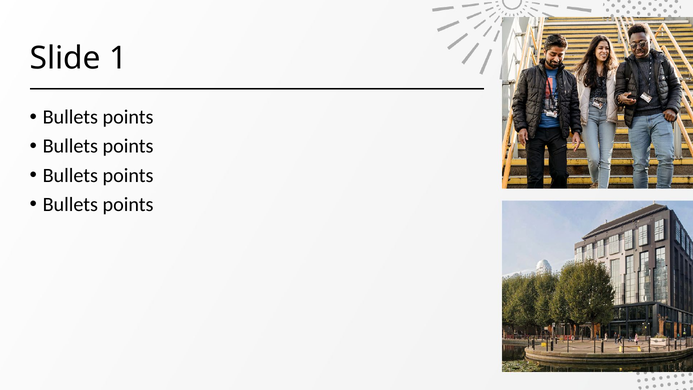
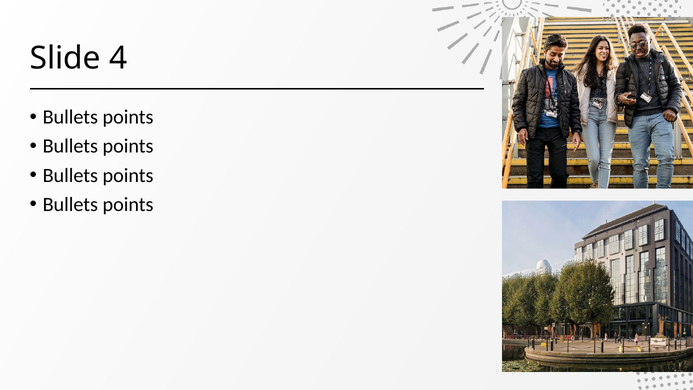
1: 1 -> 4
